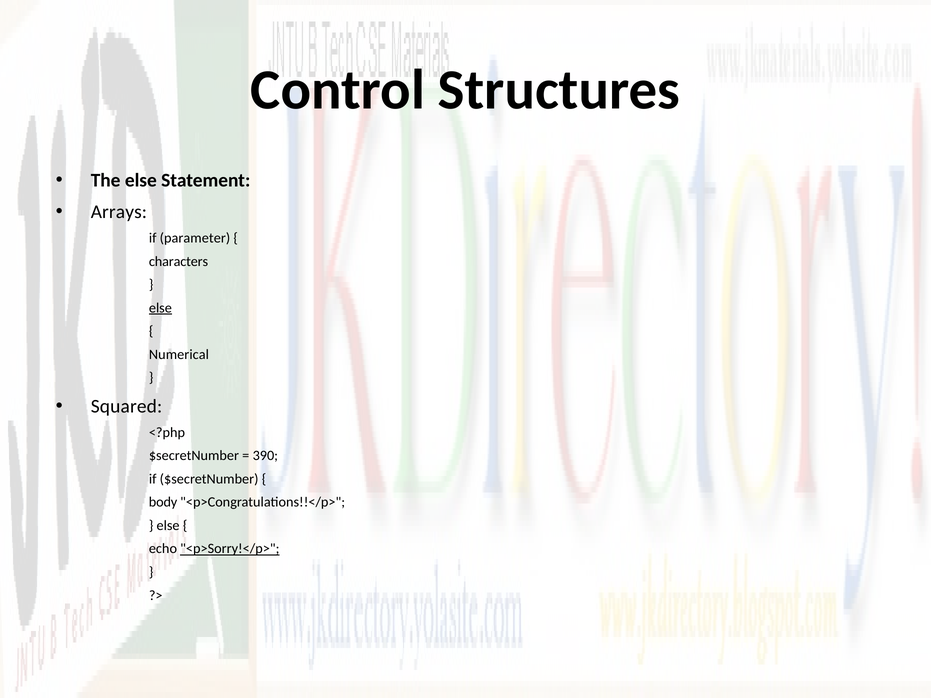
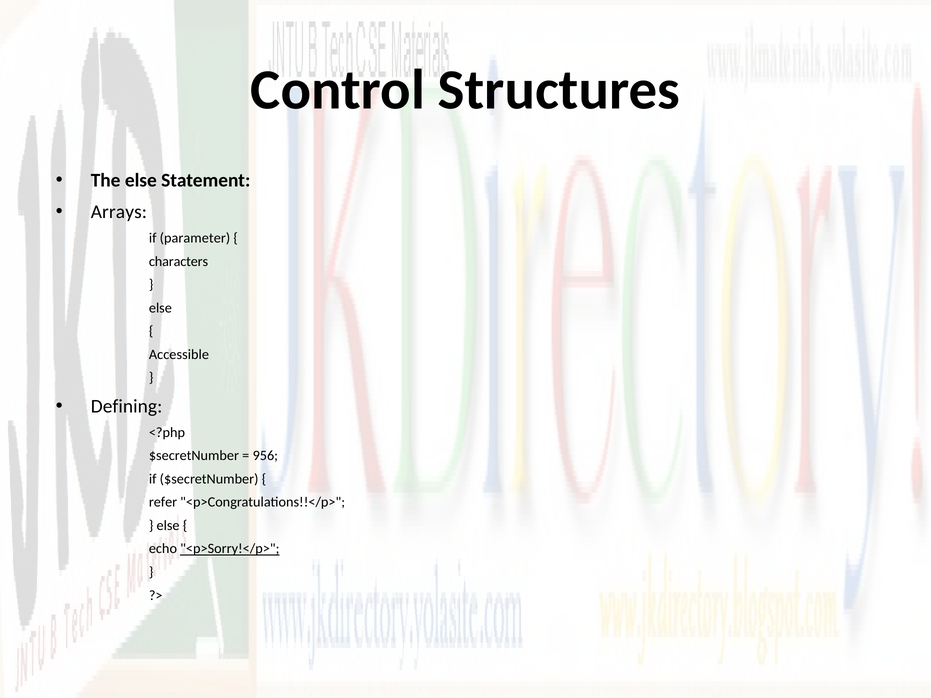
else at (160, 308) underline: present -> none
Numerical: Numerical -> Accessible
Squared: Squared -> Defining
390: 390 -> 956
body: body -> refer
